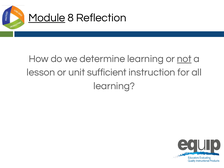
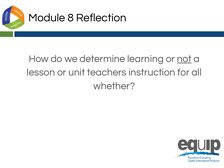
Module underline: present -> none
sufficient: sufficient -> teachers
learning at (114, 86): learning -> whether
